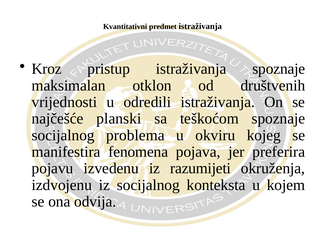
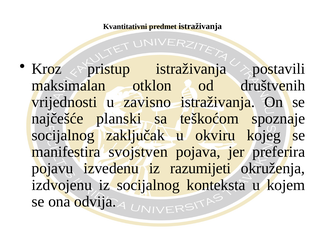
istraživanja spoznaje: spoznaje -> postavili
odredili: odredili -> zavisno
problema: problema -> zaključak
fenomena: fenomena -> svojstven
